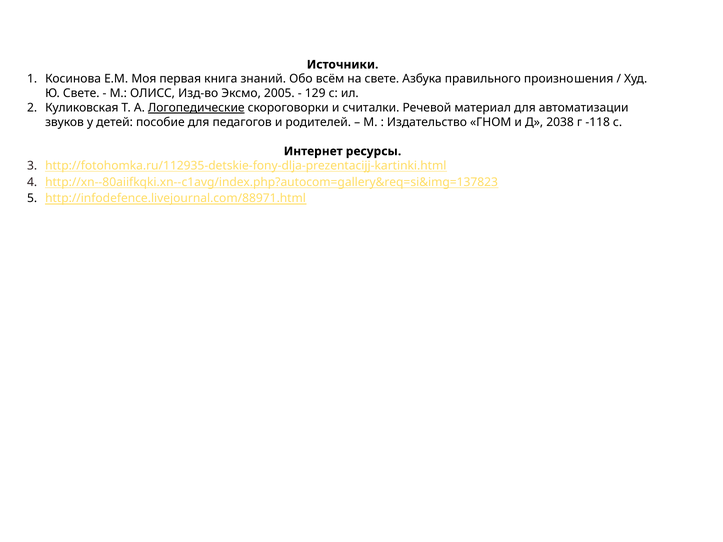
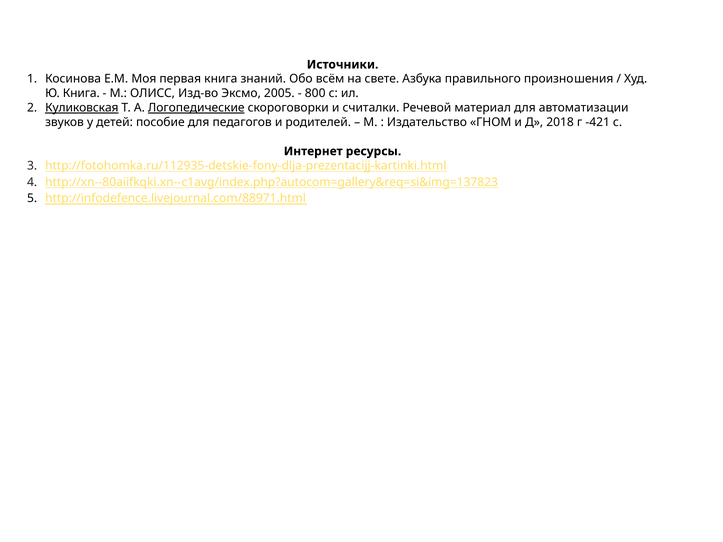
Ю Свете: Свете -> Книга
129: 129 -> 800
Куликовская underline: none -> present
2038: 2038 -> 2018
-118: -118 -> -421
